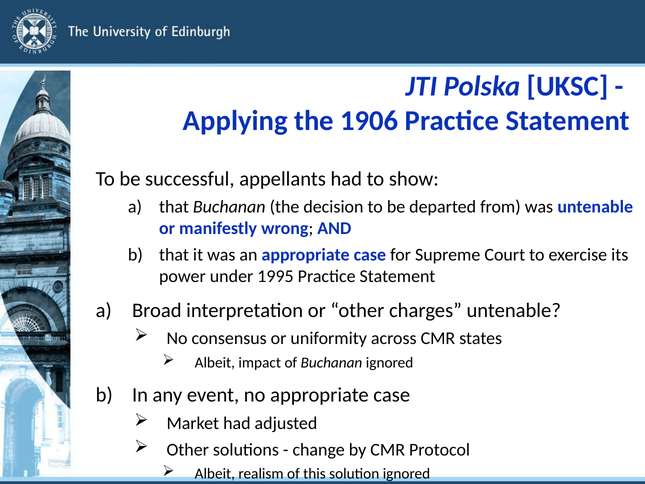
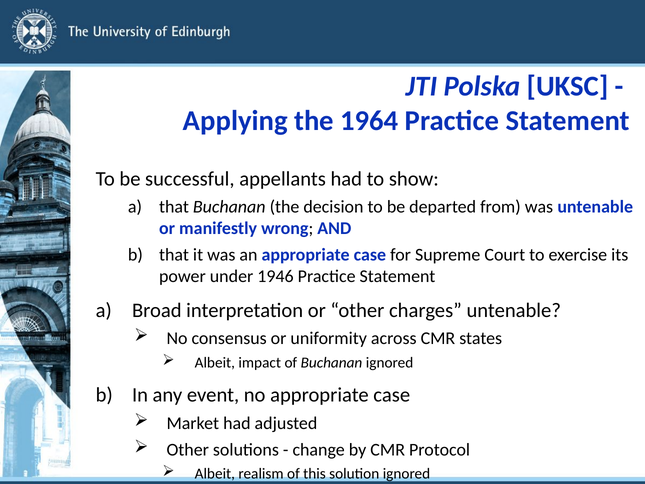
1906: 1906 -> 1964
1995: 1995 -> 1946
